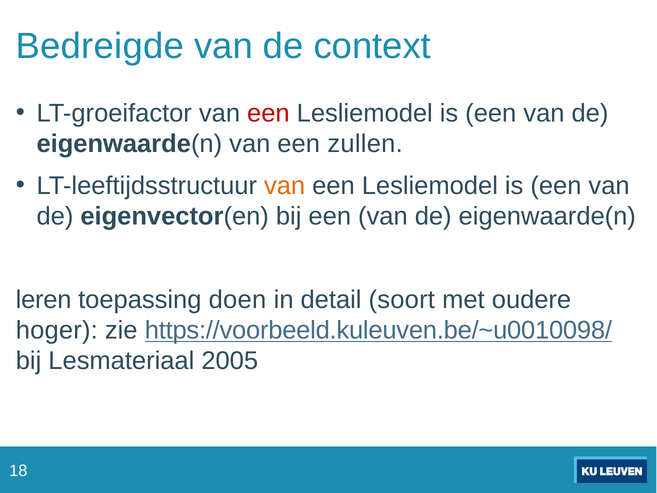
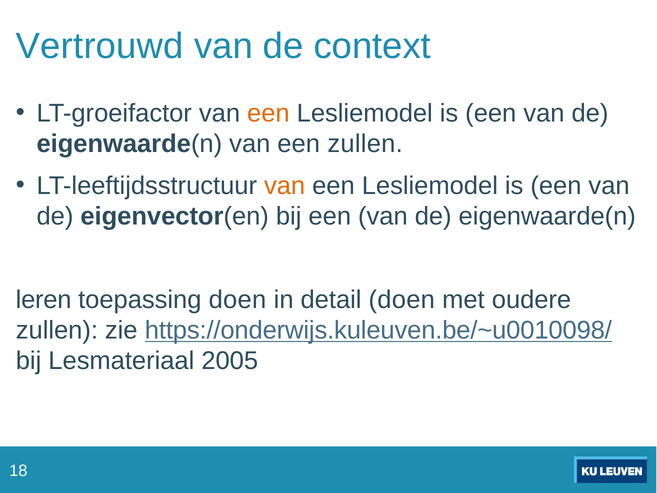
Bedreigde: Bedreigde -> Vertrouwd
een at (268, 113) colour: red -> orange
detail soort: soort -> doen
hoger at (57, 330): hoger -> zullen
https://voorbeeld.kuleuven.be/~u0010098/: https://voorbeeld.kuleuven.be/~u0010098/ -> https://onderwijs.kuleuven.be/~u0010098/
